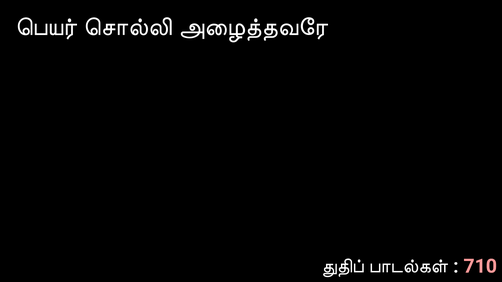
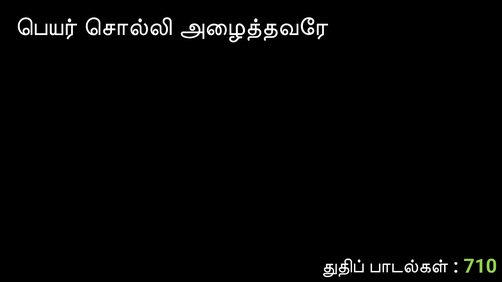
710 colour: pink -> light green
